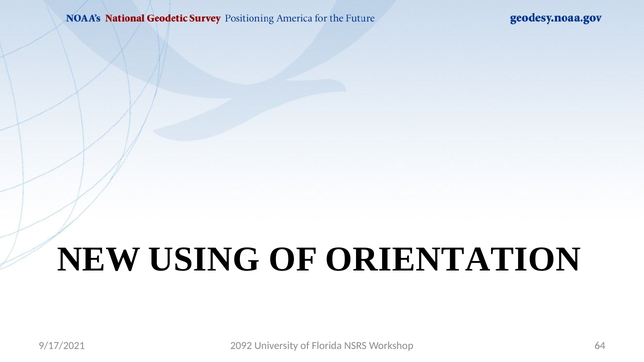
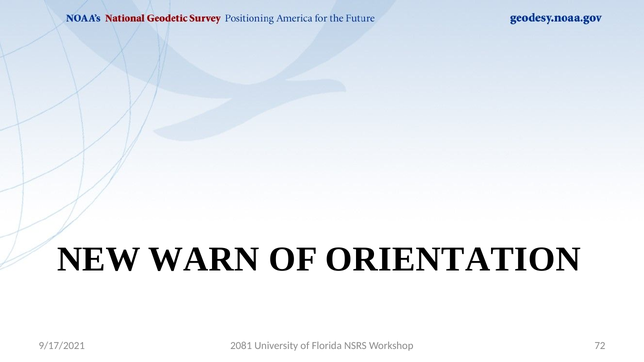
USING: USING -> WARN
2092: 2092 -> 2081
64: 64 -> 72
